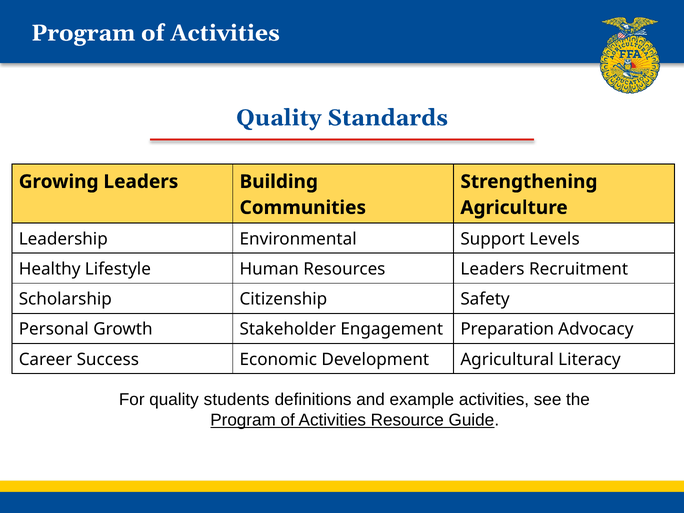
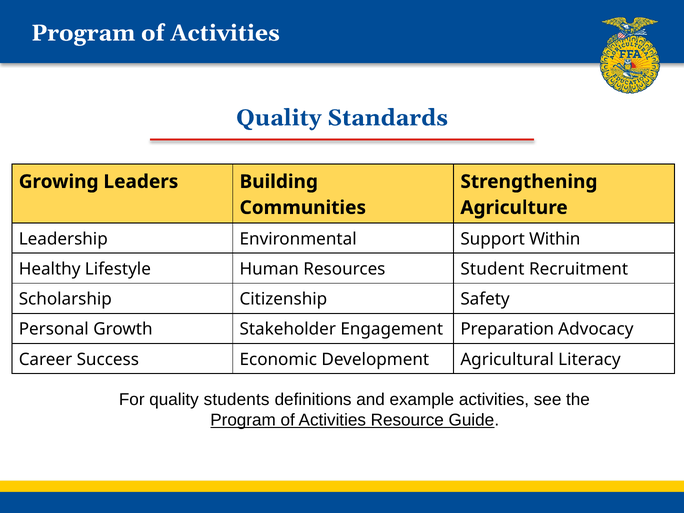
Levels: Levels -> Within
Resources Leaders: Leaders -> Student
